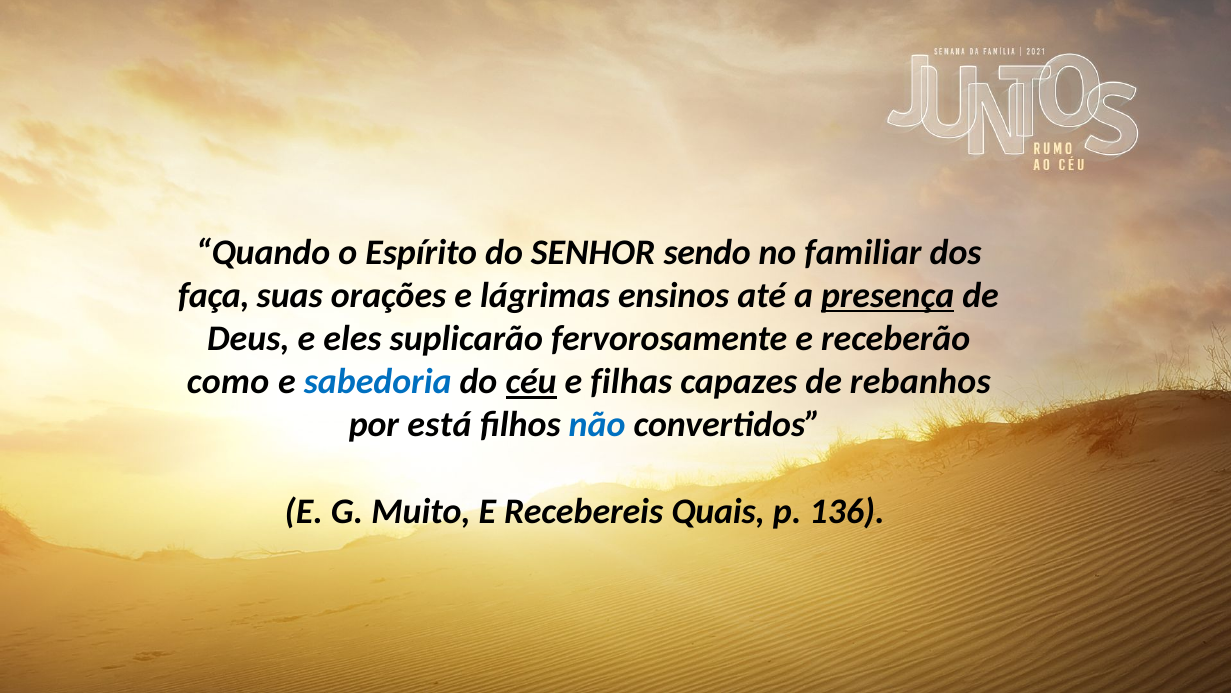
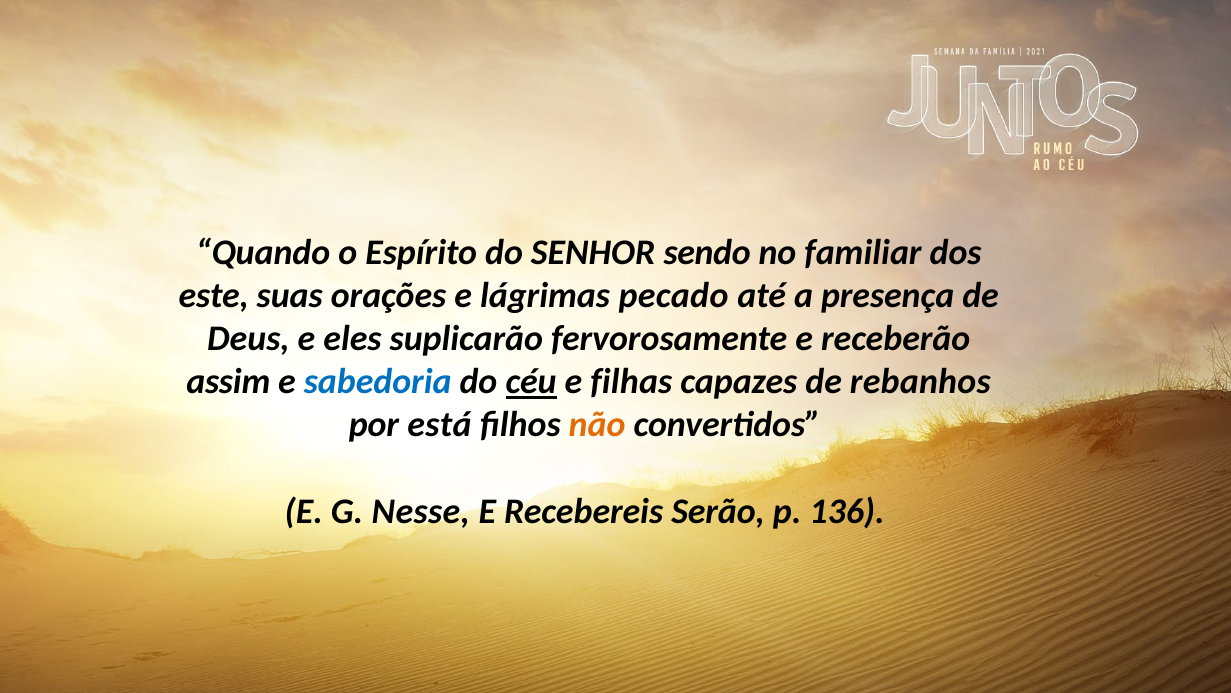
faça: faça -> este
ensinos: ensinos -> pecado
presença underline: present -> none
como: como -> assim
não colour: blue -> orange
Muito: Muito -> Nesse
Quais: Quais -> Serão
